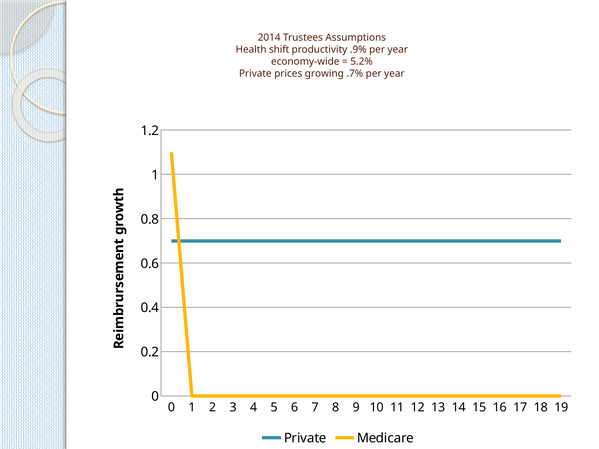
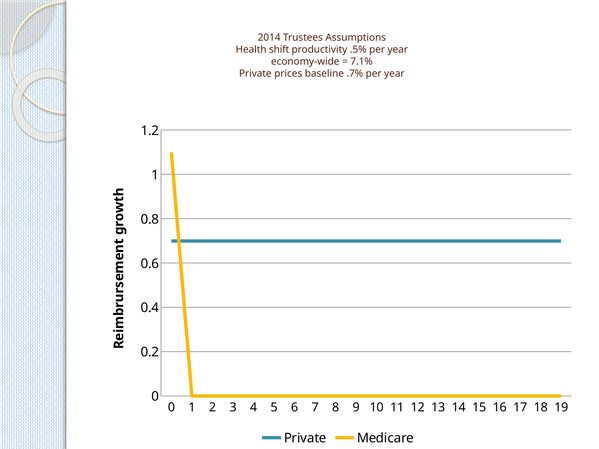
.9%: .9% -> .5%
5.2%: 5.2% -> 7.1%
growing: growing -> baseline
